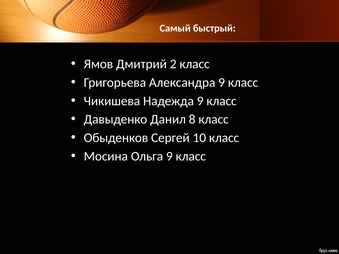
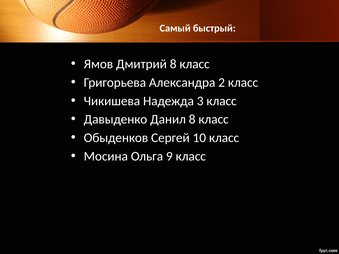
Дмитрий 2: 2 -> 8
Александра 9: 9 -> 2
Надежда 9: 9 -> 3
